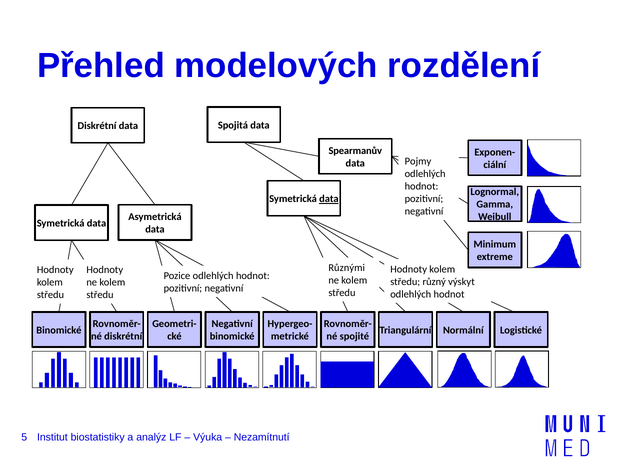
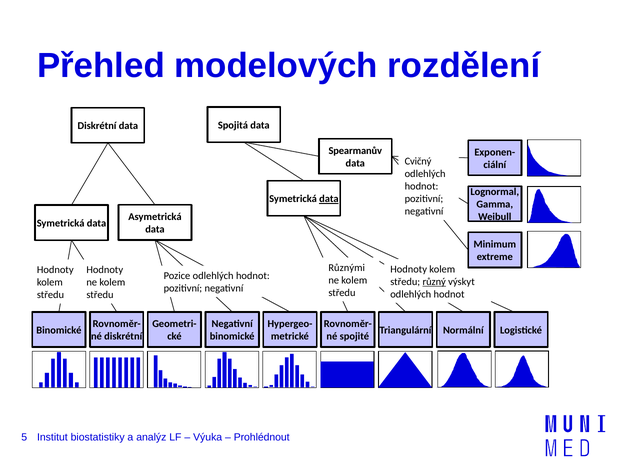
Pojmy: Pojmy -> Cvičný
různý underline: none -> present
Nezamítnutí: Nezamítnutí -> Prohlédnout
